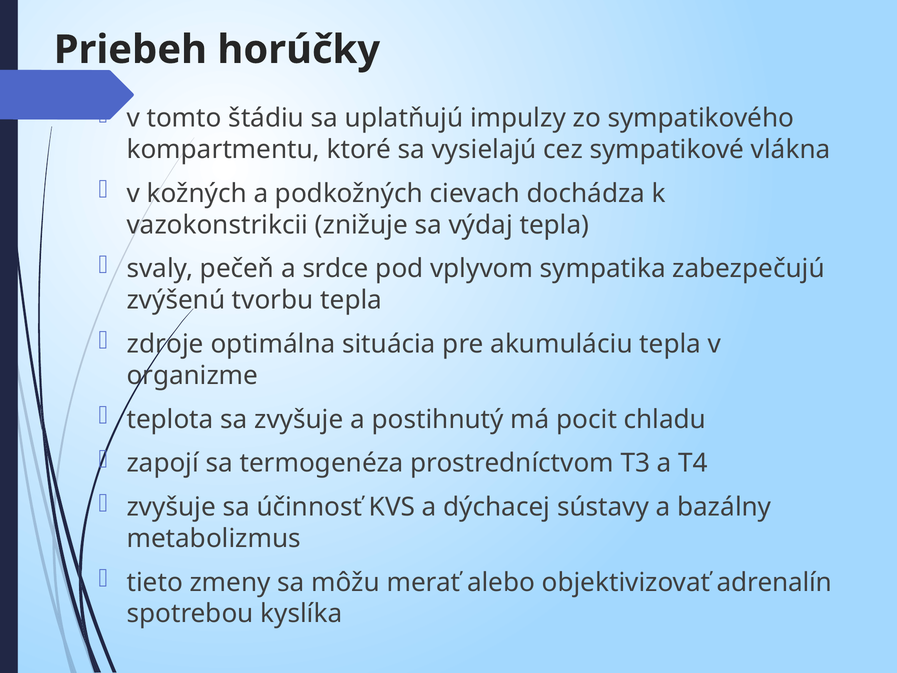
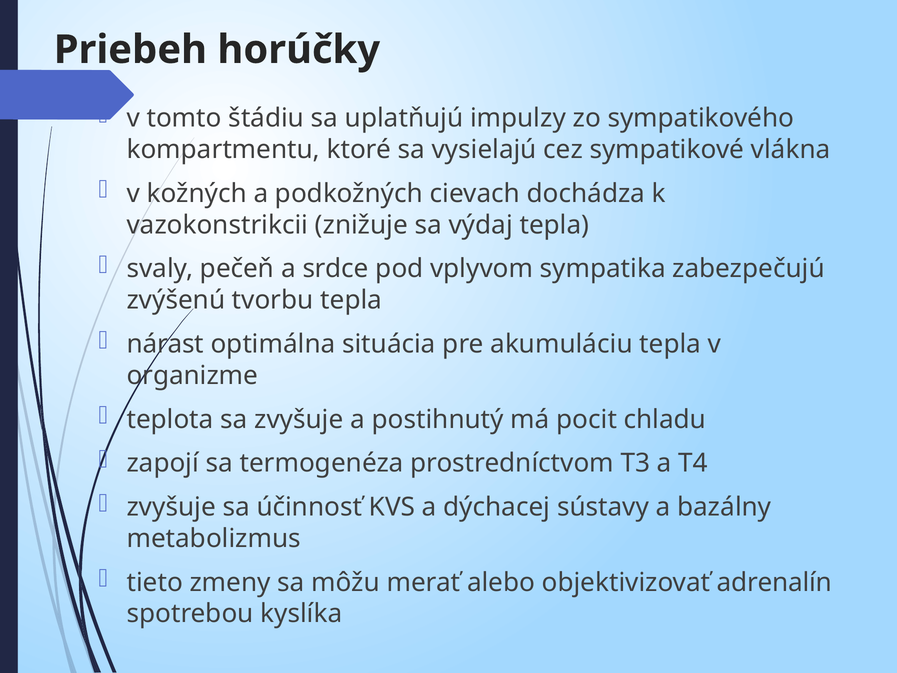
zdroje: zdroje -> nárast
